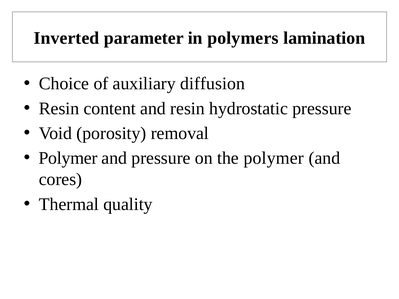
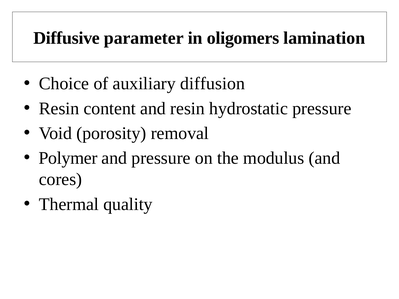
Inverted: Inverted -> Diffusive
polymers: polymers -> oligomers
the polymer: polymer -> modulus
